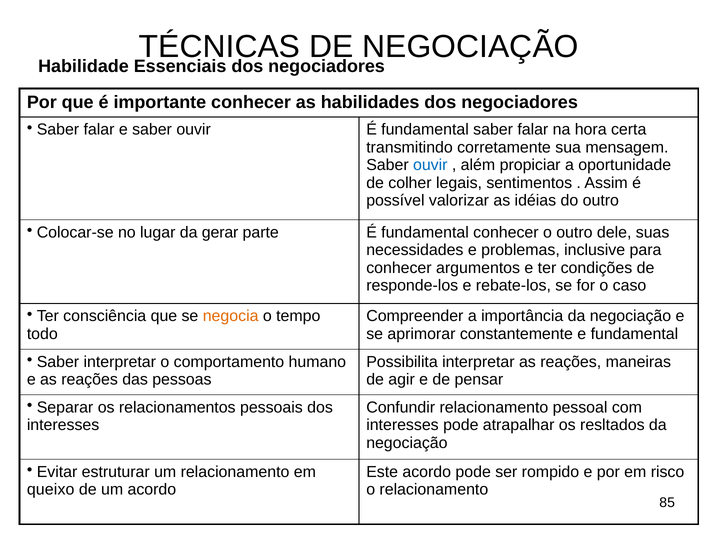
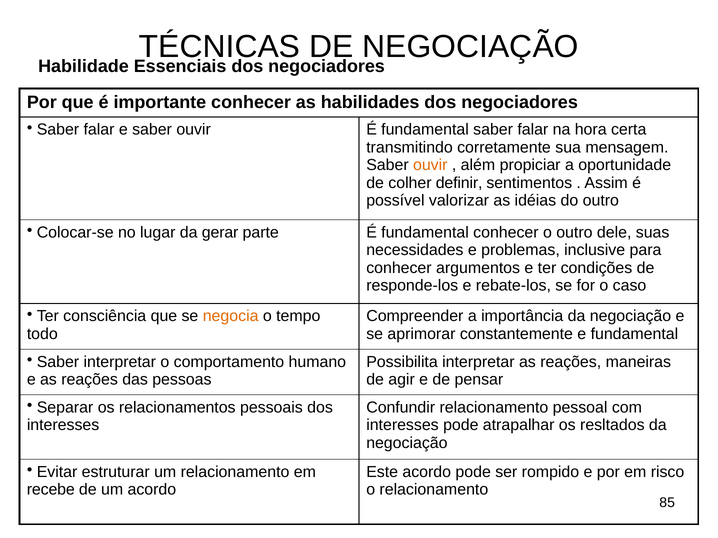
ouvir at (430, 165) colour: blue -> orange
legais: legais -> definir
queixo: queixo -> recebe
